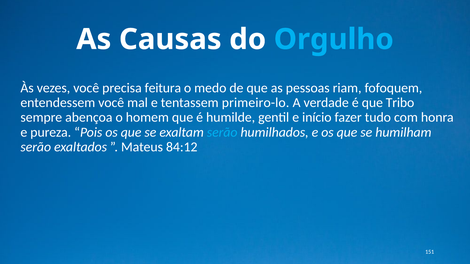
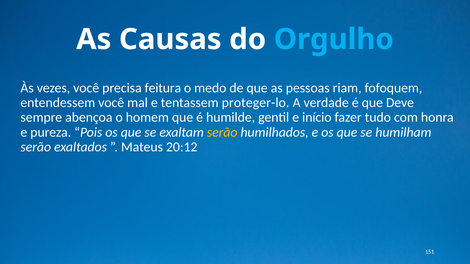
primeiro-lo: primeiro-lo -> proteger-lo
Tribo: Tribo -> Deve
serão at (222, 132) colour: light blue -> yellow
84:12: 84:12 -> 20:12
